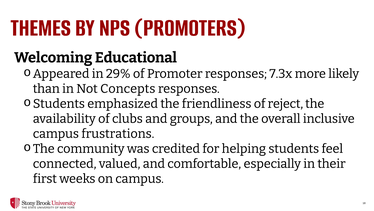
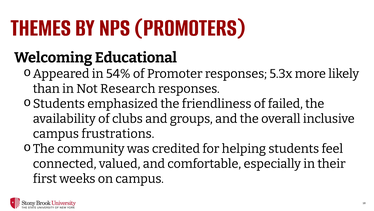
29%: 29% -> 54%
7.3x: 7.3x -> 5.3x
Concepts: Concepts -> Research
reject: reject -> failed
